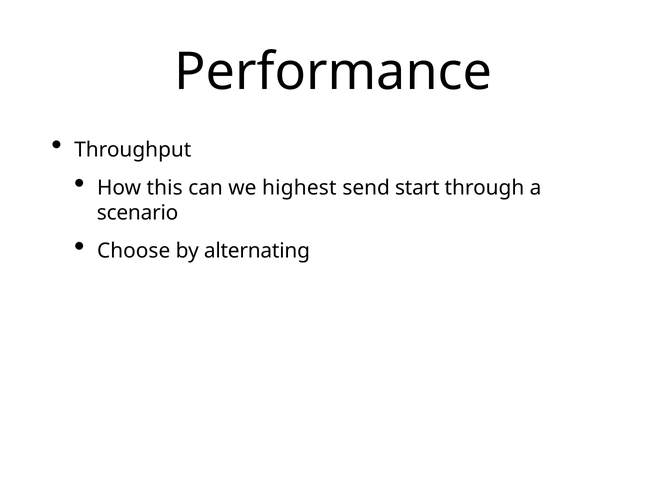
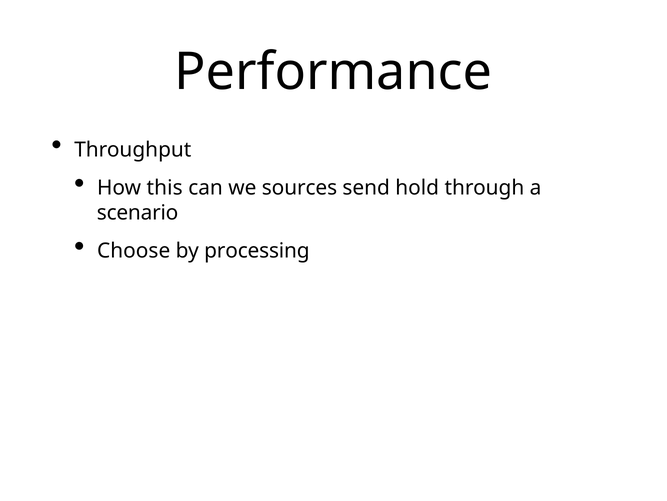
highest: highest -> sources
start: start -> hold
alternating: alternating -> processing
